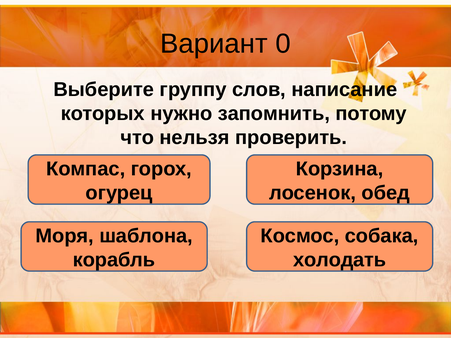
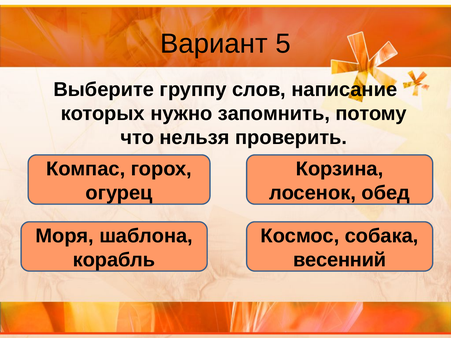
0: 0 -> 5
холодать: холодать -> весенний
